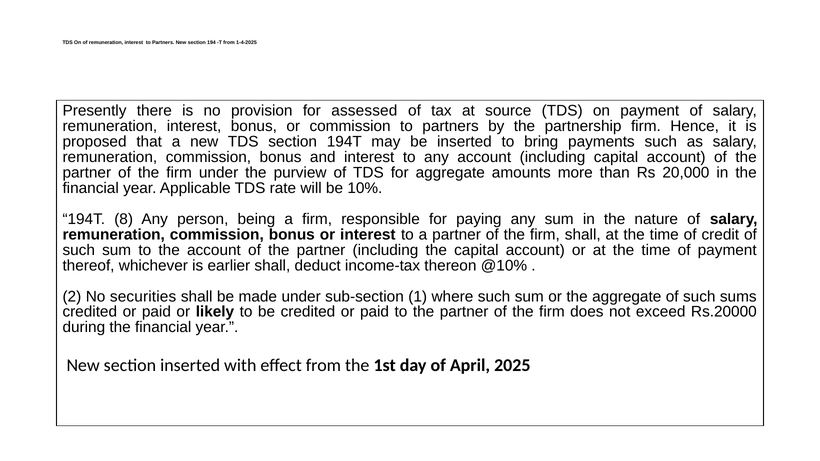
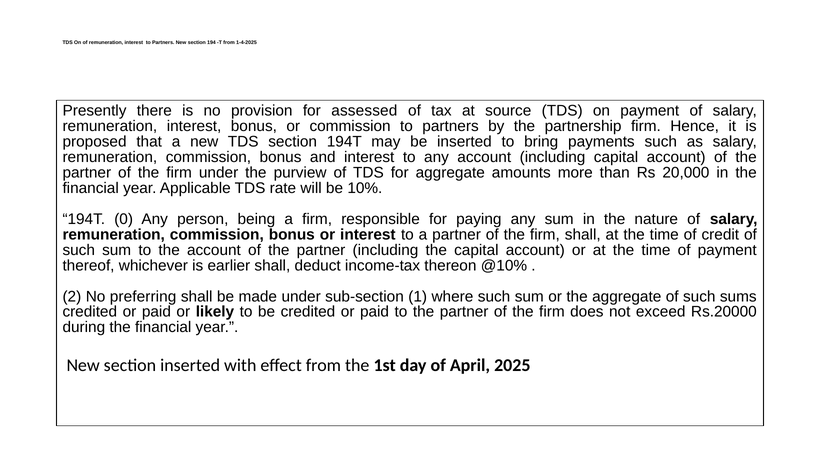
8: 8 -> 0
securities: securities -> preferring
